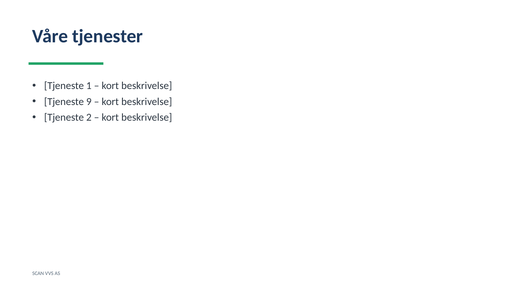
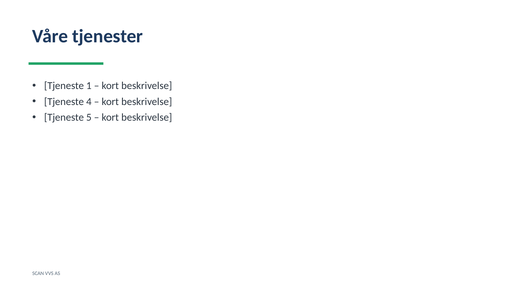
9: 9 -> 4
2: 2 -> 5
